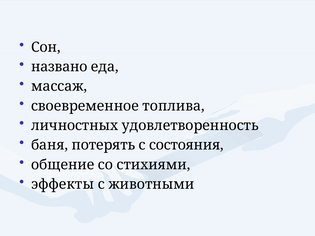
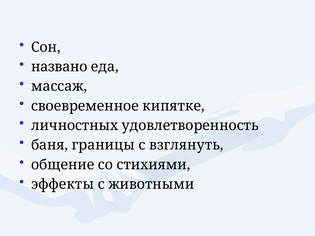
топлива: топлива -> кипятке
потерять: потерять -> границы
состояния: состояния -> взглянуть
